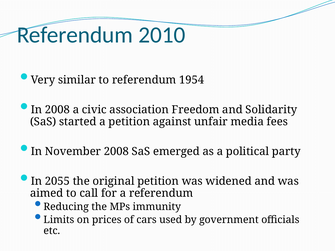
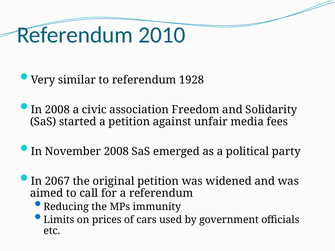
1954: 1954 -> 1928
2055: 2055 -> 2067
